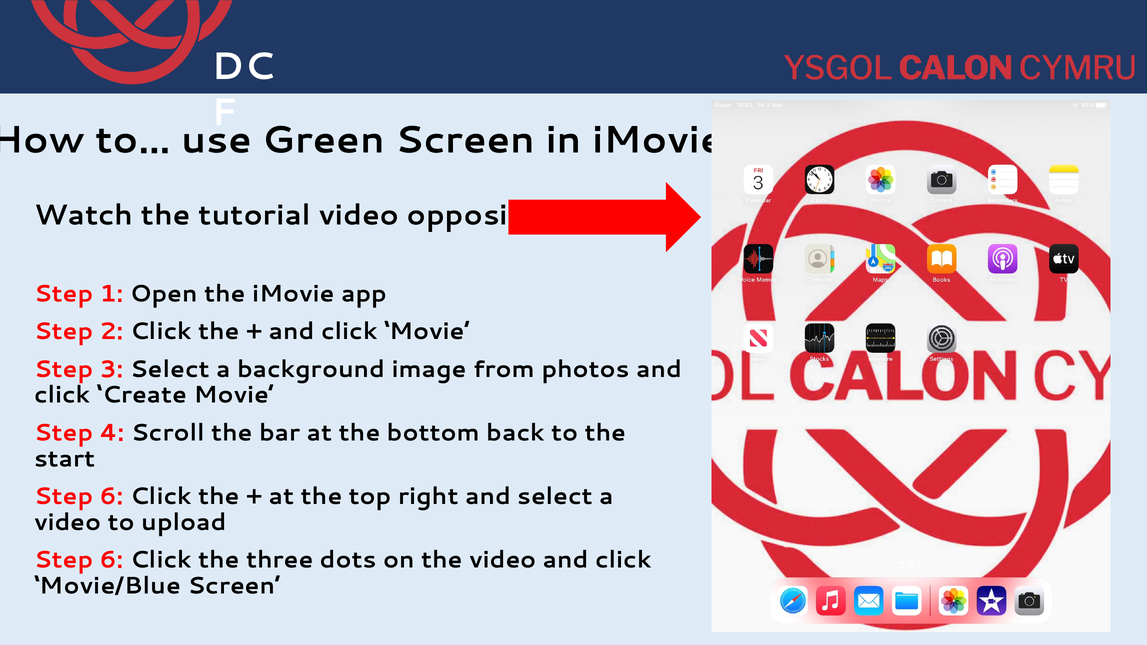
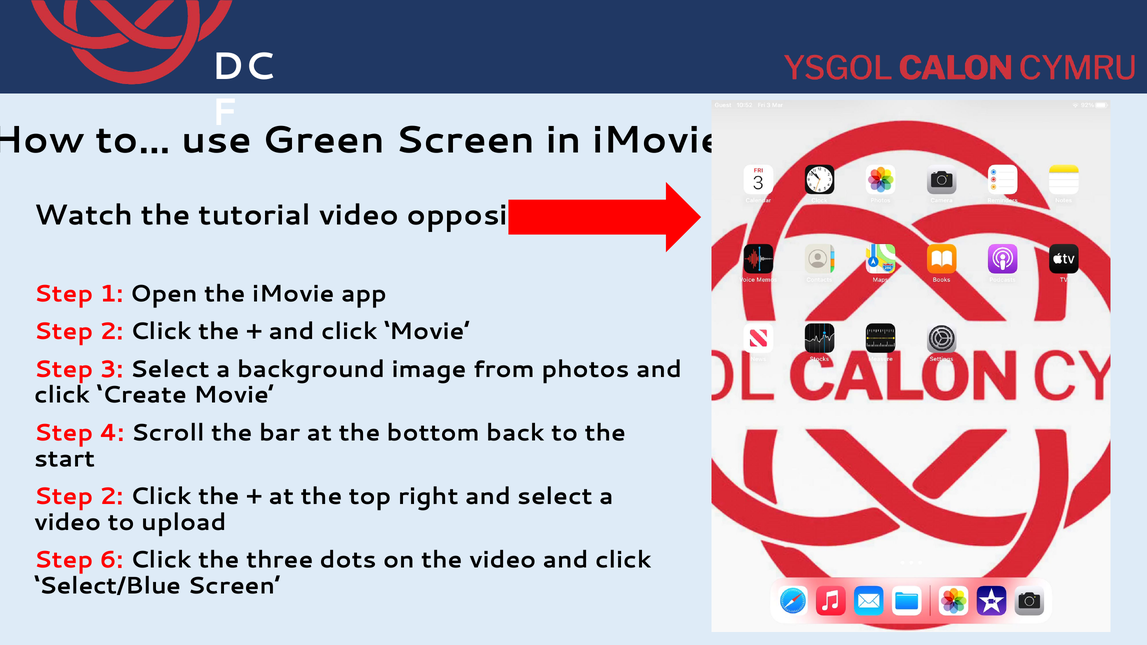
6 at (112, 497): 6 -> 2
Movie/Blue: Movie/Blue -> Select/Blue
